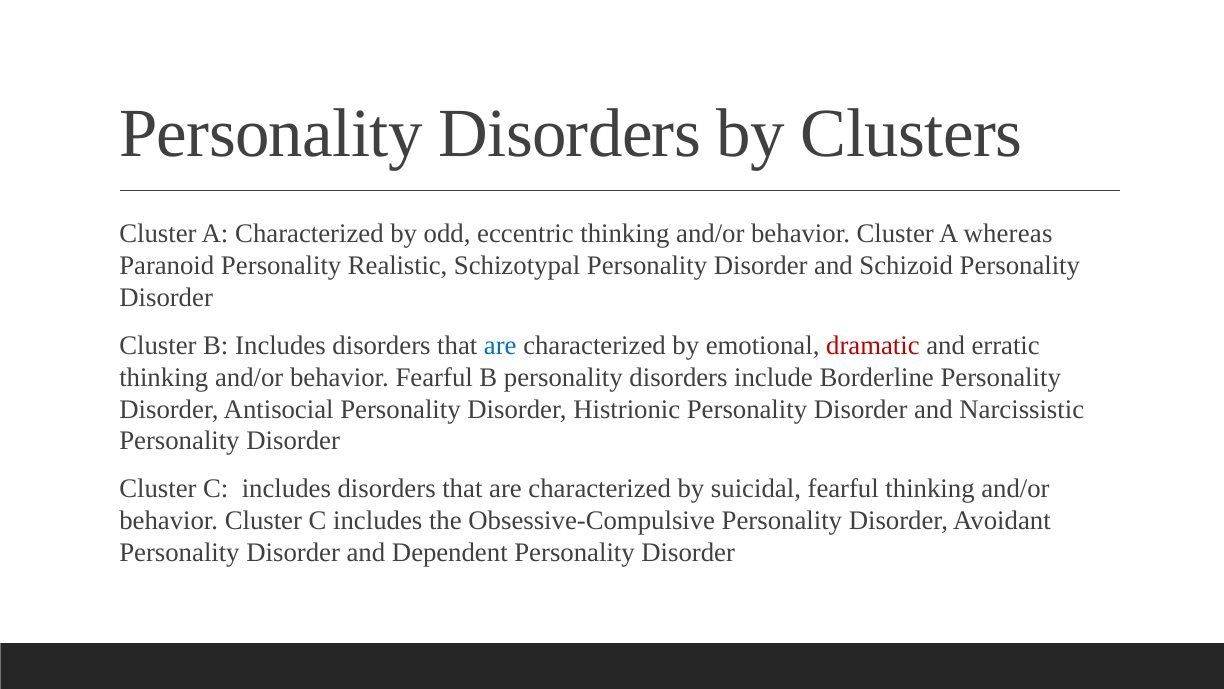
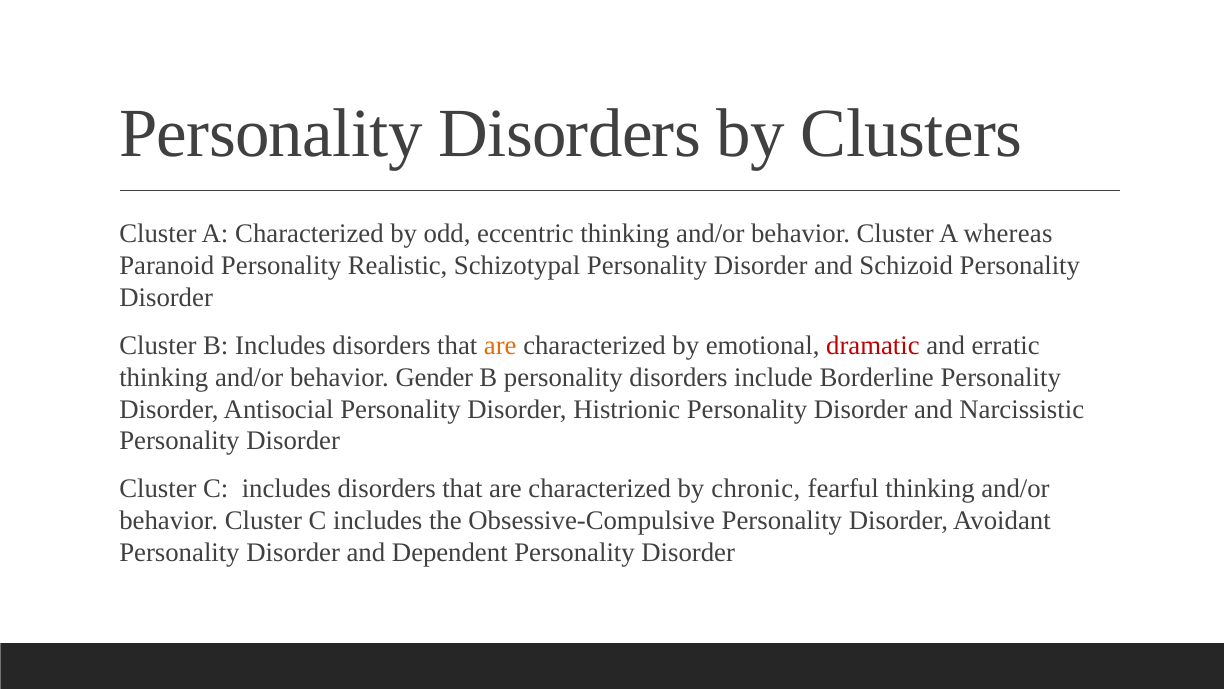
are at (500, 345) colour: blue -> orange
behavior Fearful: Fearful -> Gender
suicidal: suicidal -> chronic
